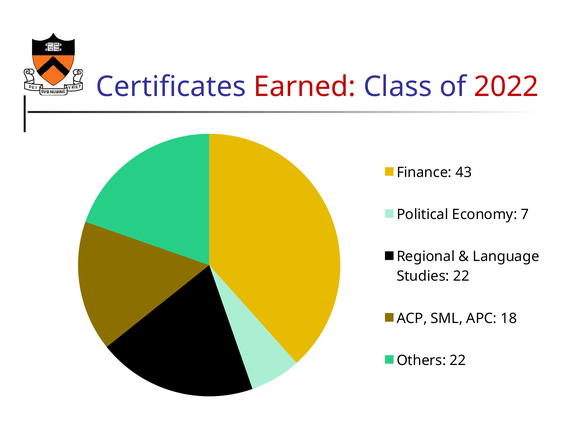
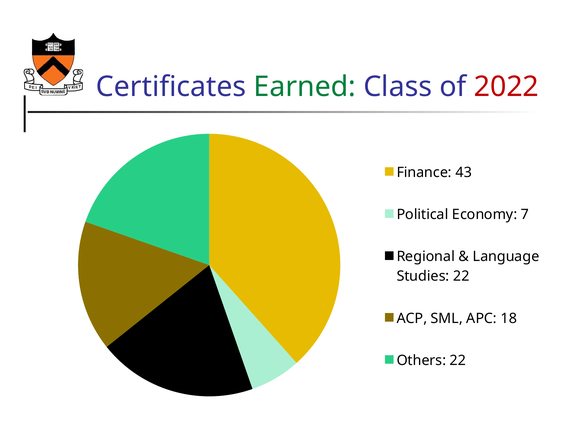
Earned colour: red -> green
